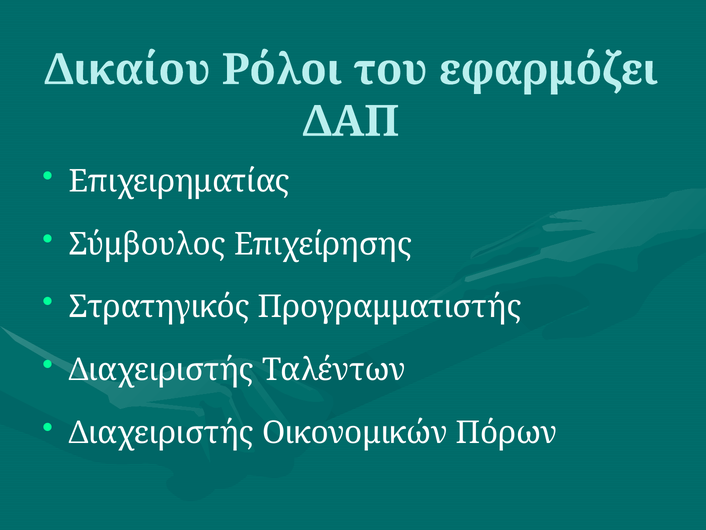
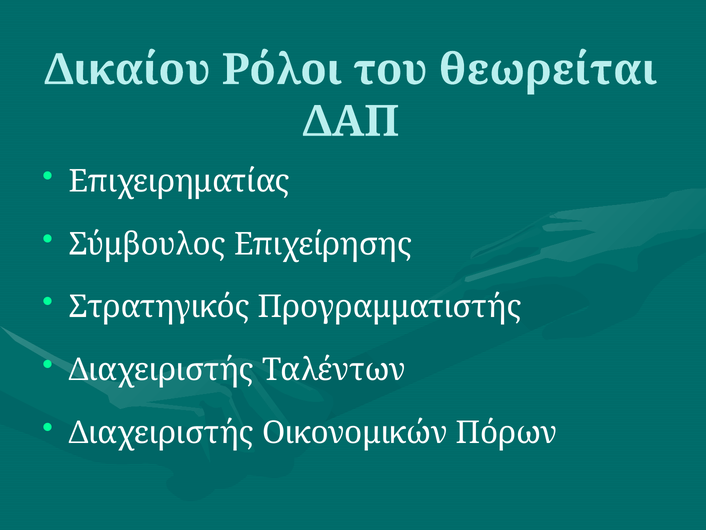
εφαρμόζει: εφαρμόζει -> θεωρείται
